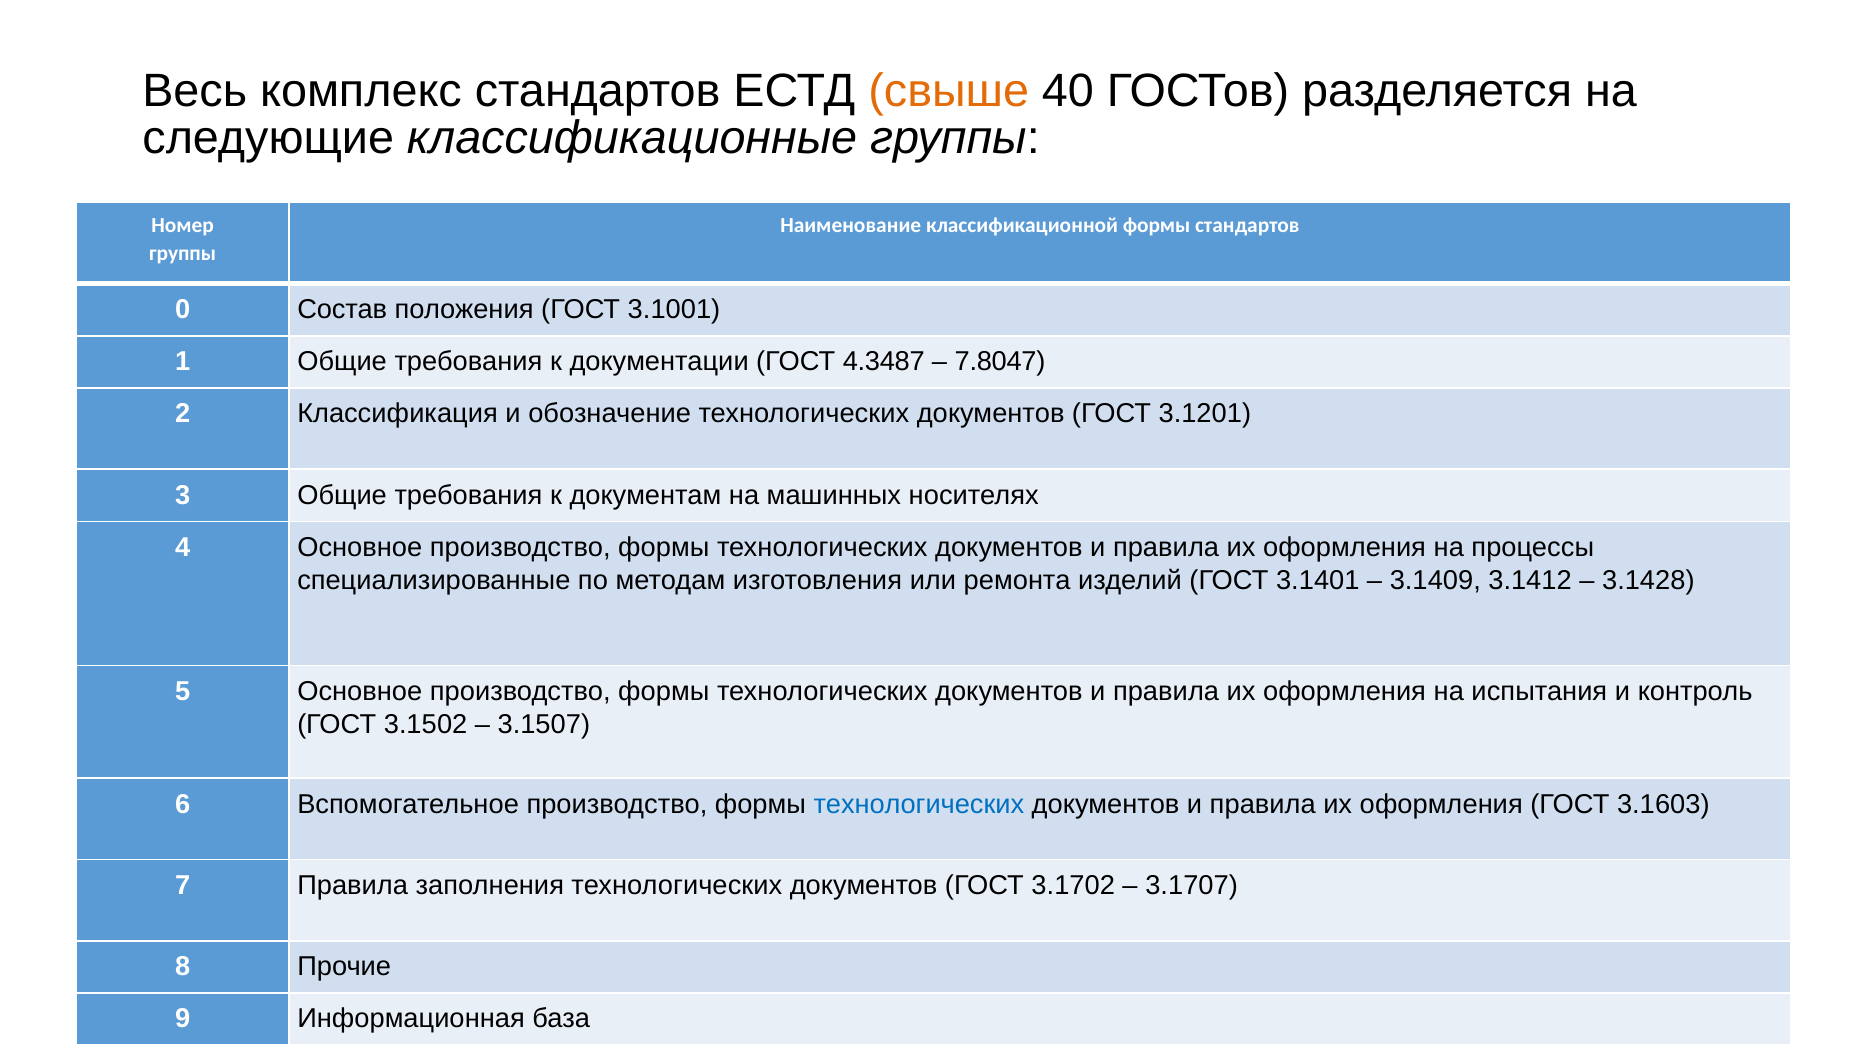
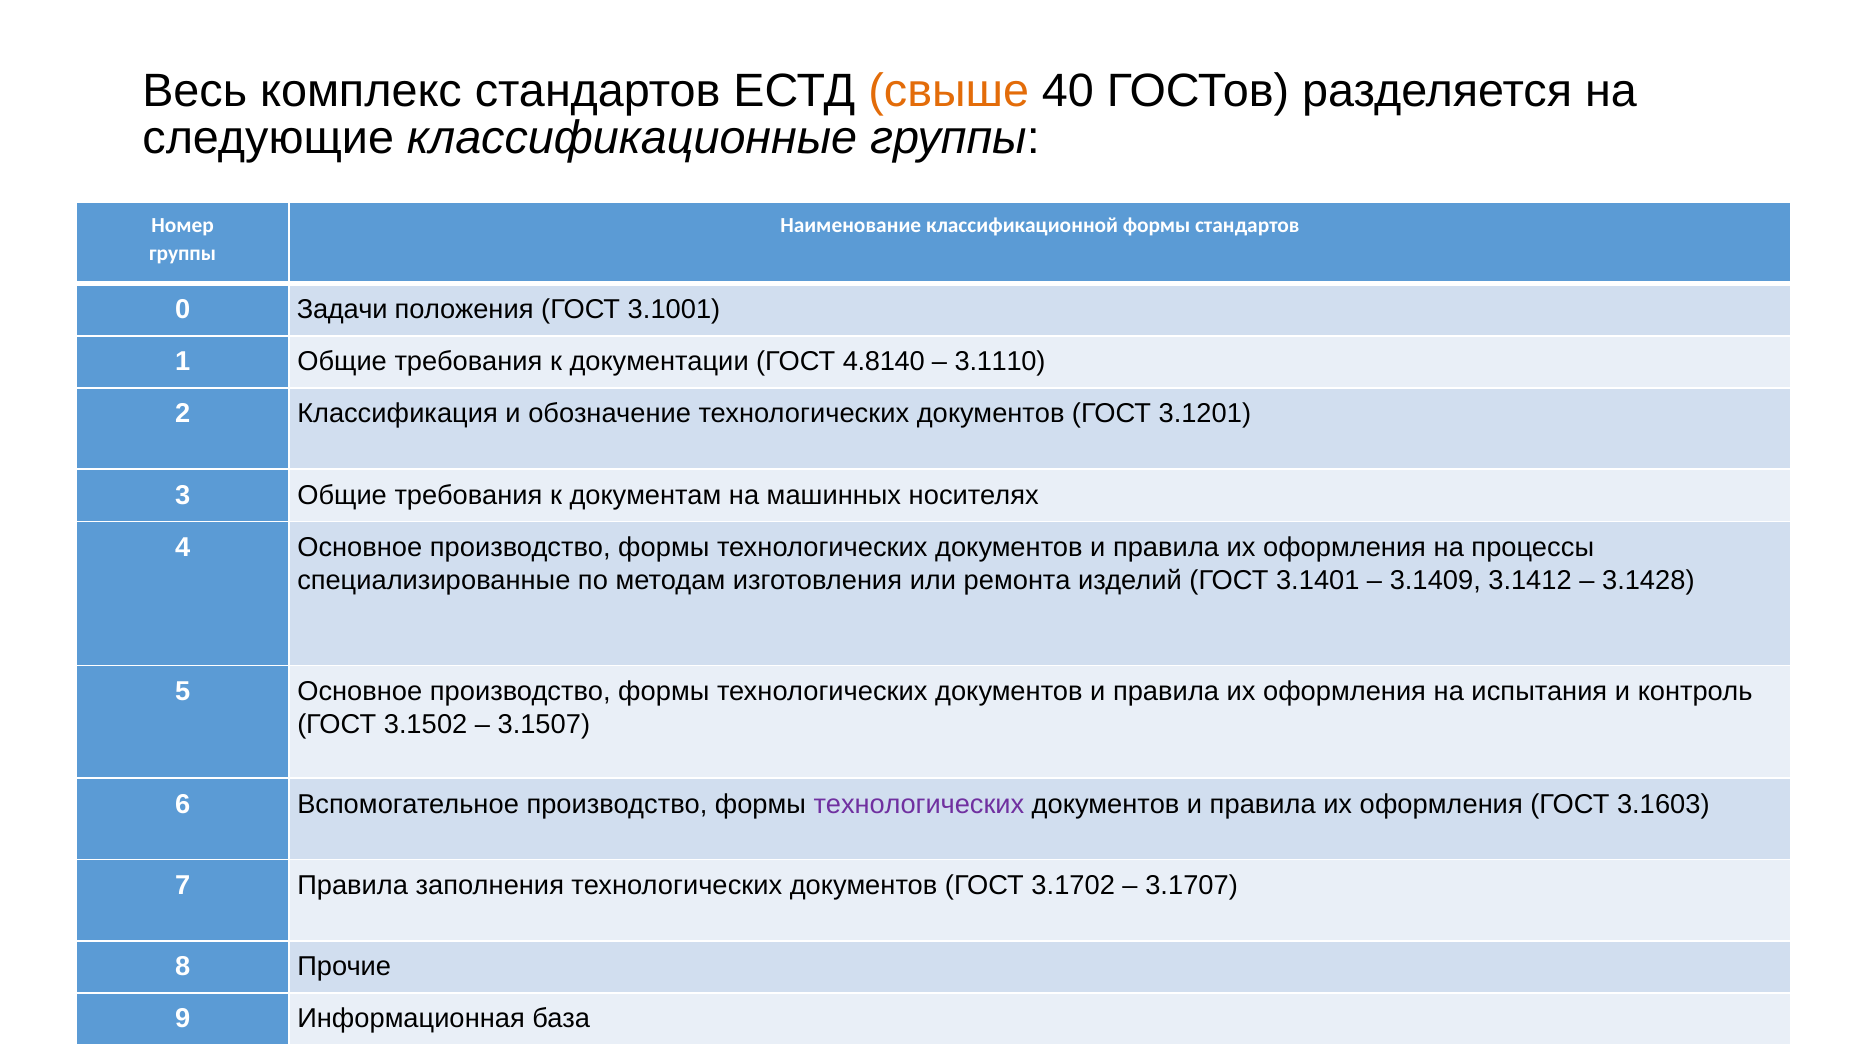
Состав: Состав -> Задачи
4.3487: 4.3487 -> 4.8140
7.8047: 7.8047 -> 3.1110
технологических at (919, 804) colour: blue -> purple
